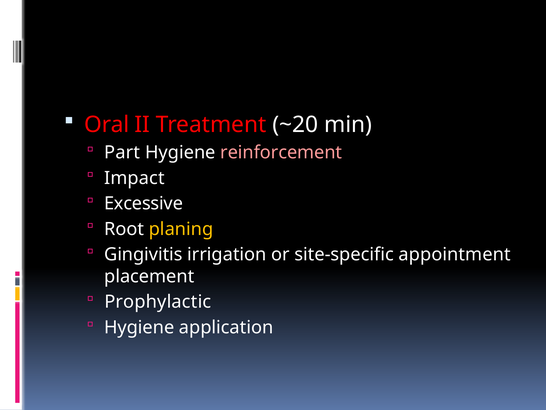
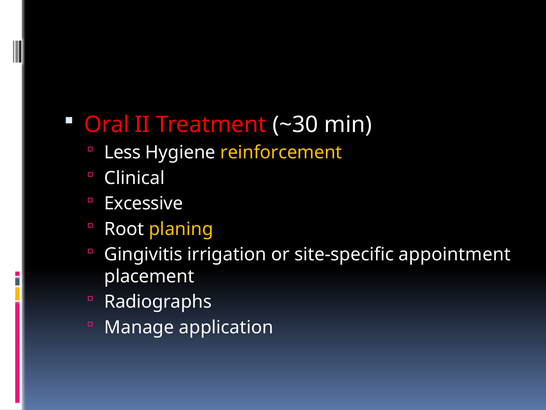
~20: ~20 -> ~30
Part: Part -> Less
reinforcement colour: pink -> yellow
Impact: Impact -> Clinical
Prophylactic: Prophylactic -> Radiographs
Hygiene at (139, 327): Hygiene -> Manage
